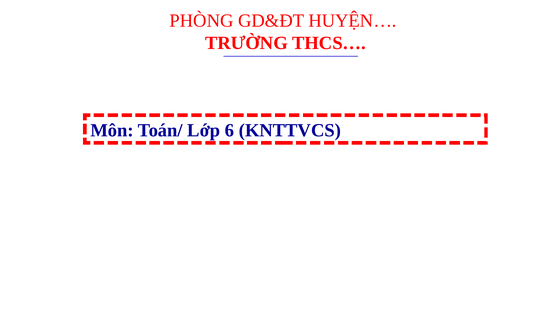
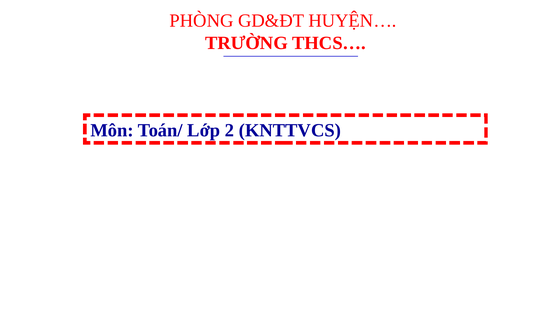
6: 6 -> 2
